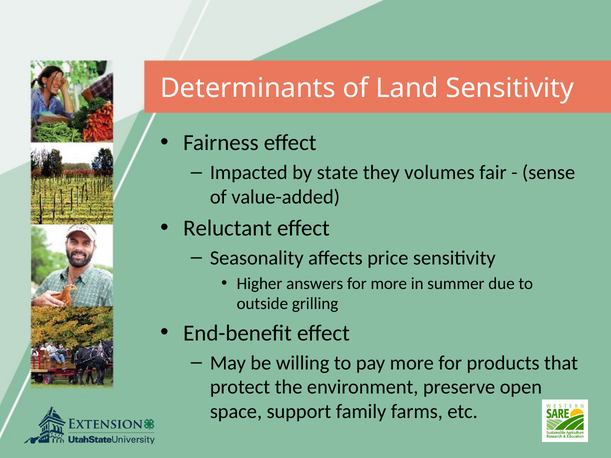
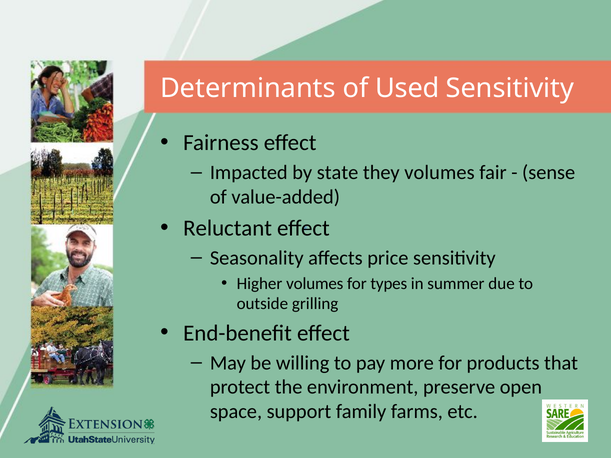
Land: Land -> Used
Higher answers: answers -> volumes
for more: more -> types
